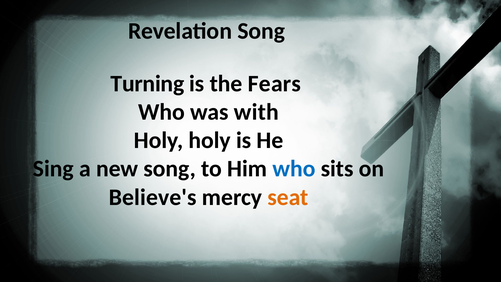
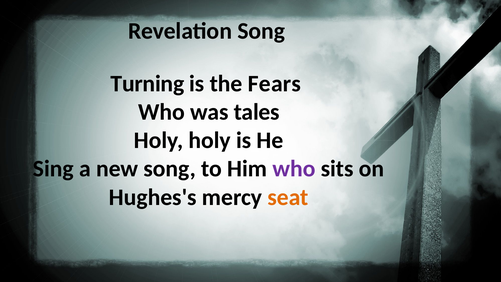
with: with -> tales
who at (294, 169) colour: blue -> purple
Believe's: Believe's -> Hughes's
